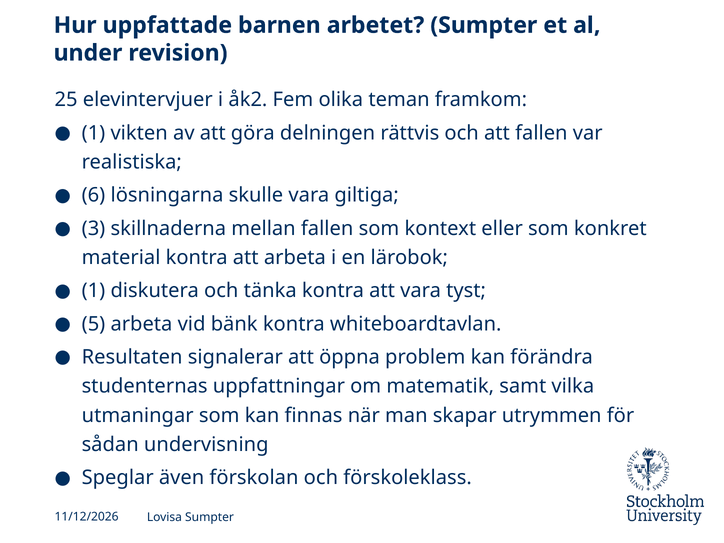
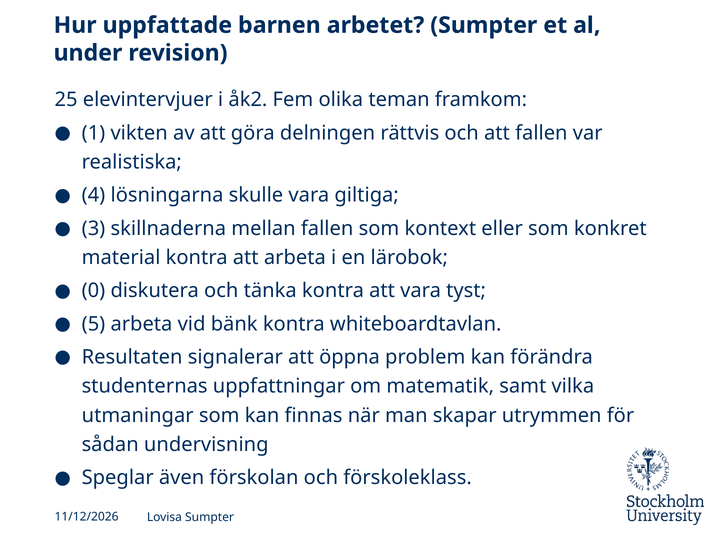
6: 6 -> 4
1 at (93, 291): 1 -> 0
